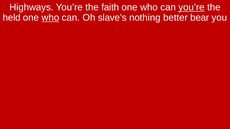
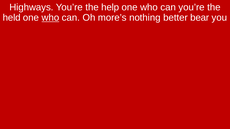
faith: faith -> help
you’re at (192, 7) underline: present -> none
slave’s: slave’s -> more’s
